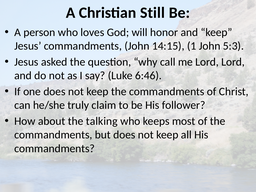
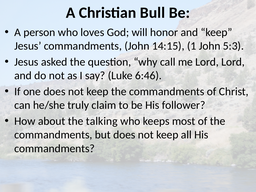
Still: Still -> Bull
